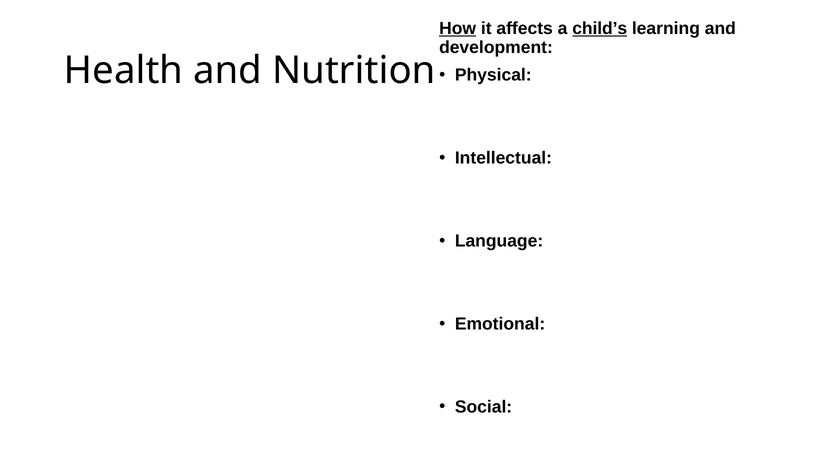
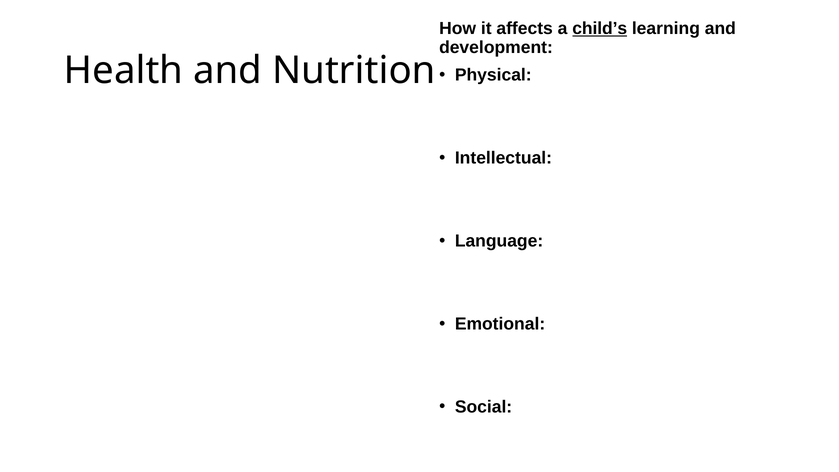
How underline: present -> none
